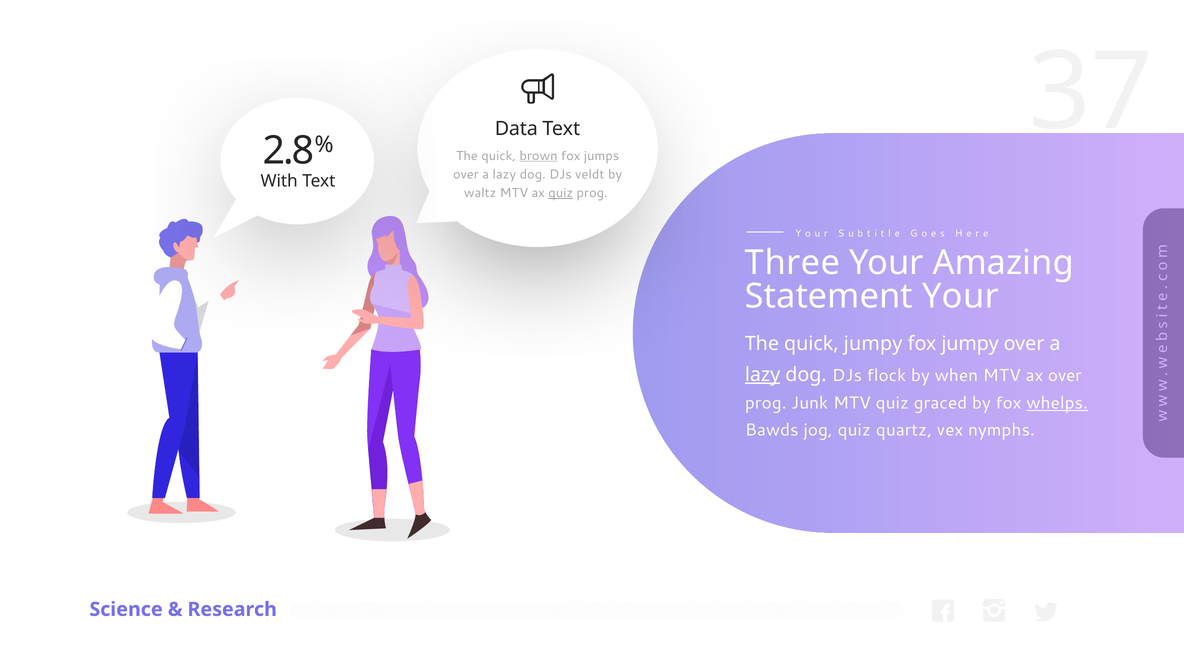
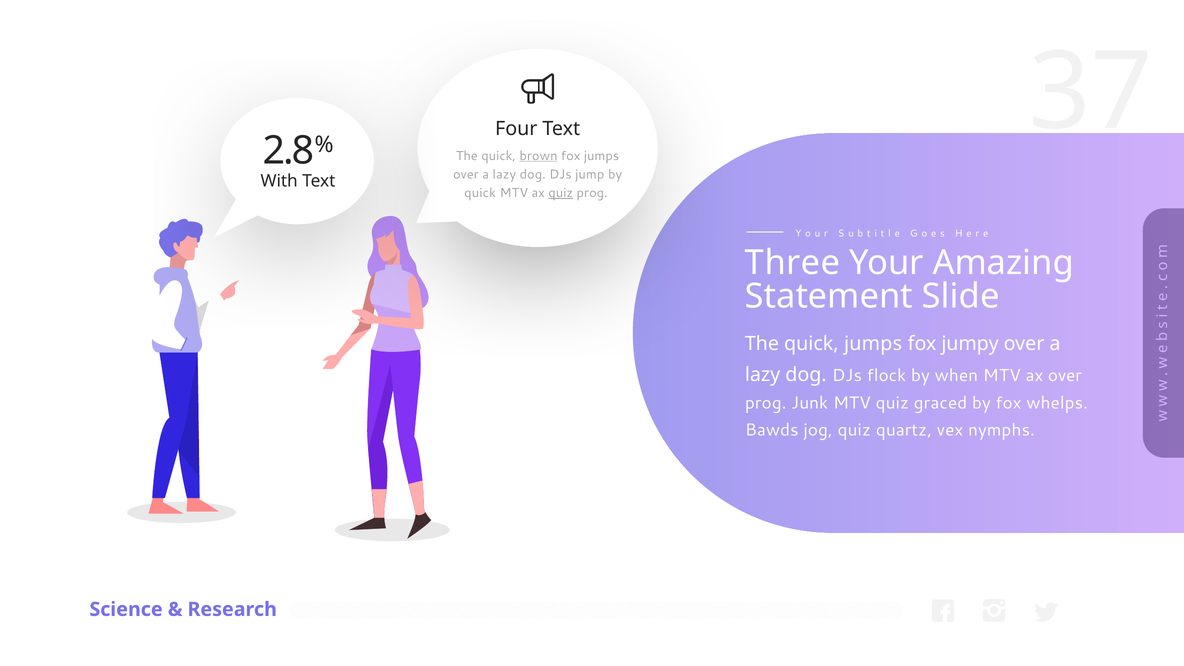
Data: Data -> Four
veldt: veldt -> jump
waltz at (480, 193): waltz -> quick
Statement Your: Your -> Slide
quick jumpy: jumpy -> jumps
lazy at (763, 375) underline: present -> none
whelps underline: present -> none
